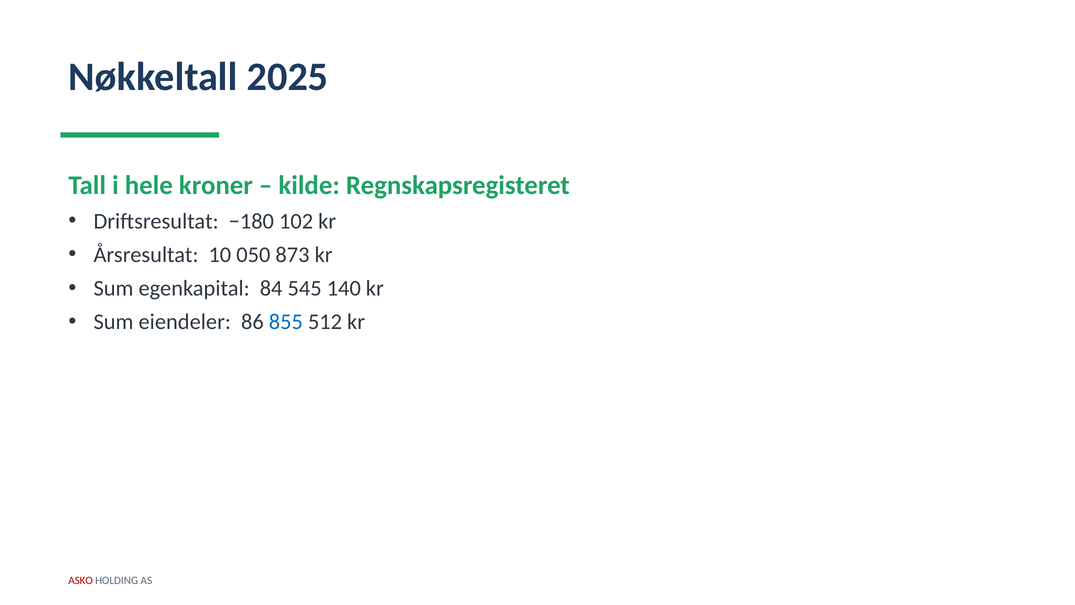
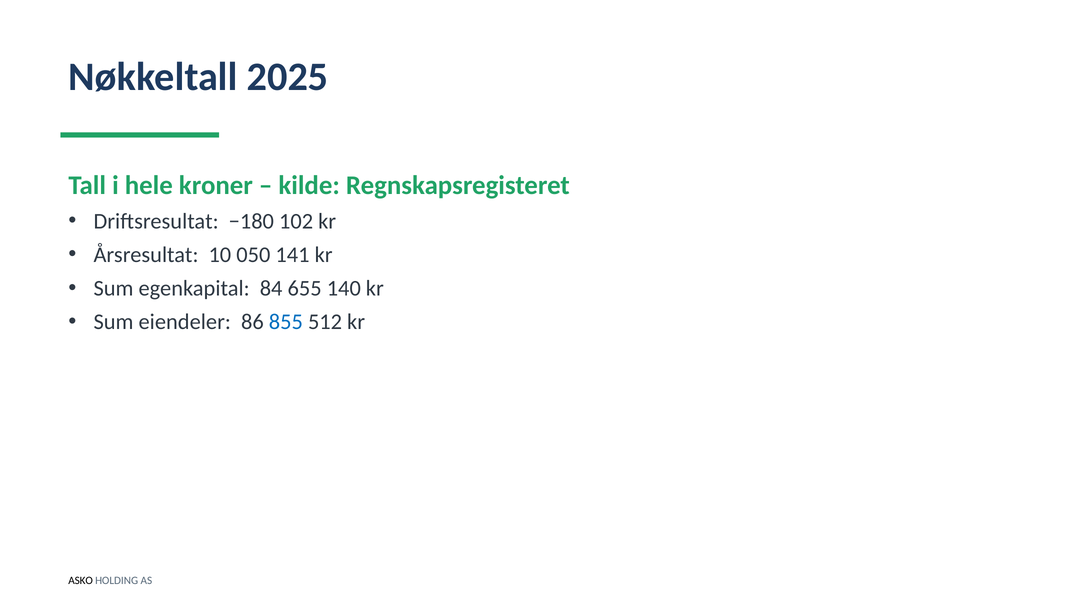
873: 873 -> 141
545: 545 -> 655
ASKO colour: red -> black
